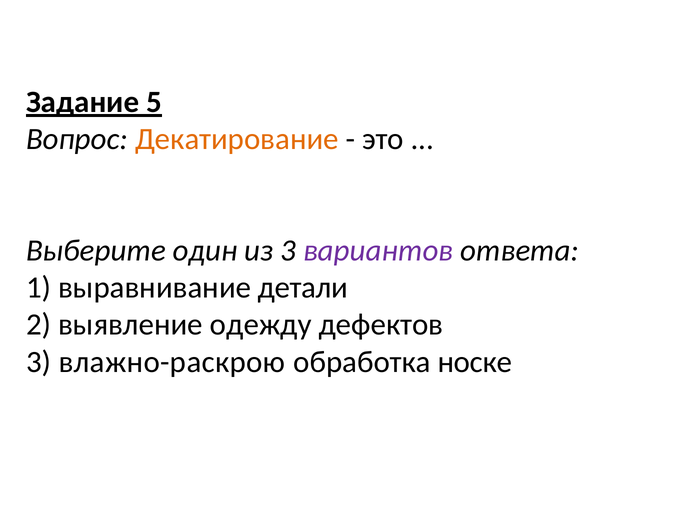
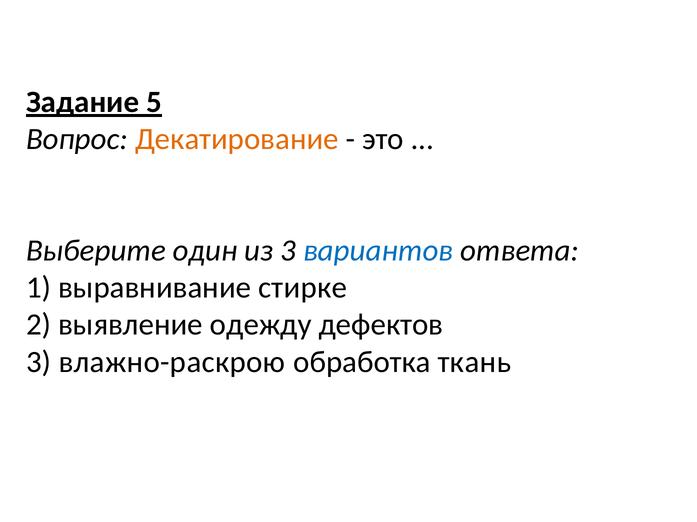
вариантов colour: purple -> blue
детали: детали -> стирке
носке: носке -> ткань
